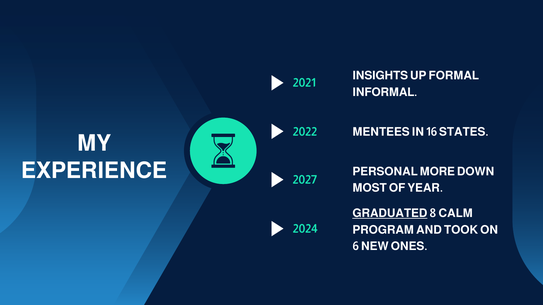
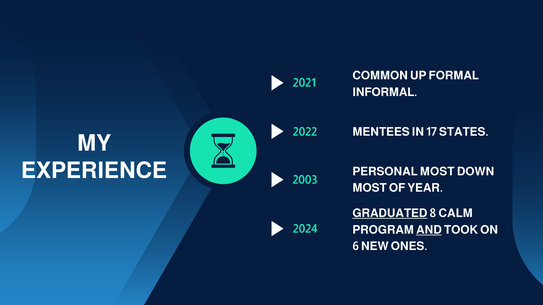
INSIGHTS: INSIGHTS -> COMMON
16: 16 -> 17
PERSONAL MORE: MORE -> MOST
2027: 2027 -> 2003
AND underline: none -> present
